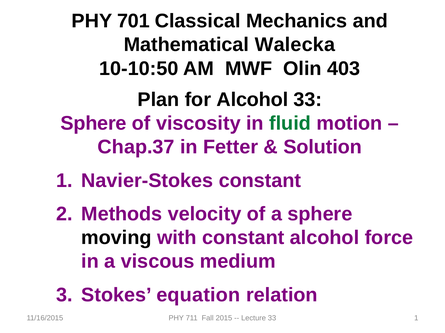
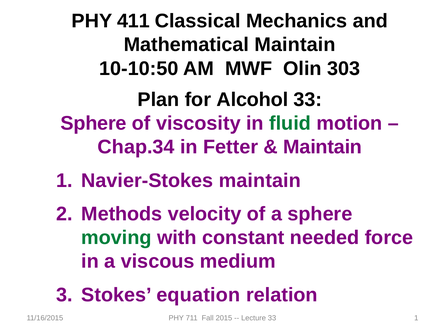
701: 701 -> 411
Mathematical Walecka: Walecka -> Maintain
403: 403 -> 303
Chap.37: Chap.37 -> Chap.34
Solution at (323, 147): Solution -> Maintain
Navier-Stokes constant: constant -> maintain
moving colour: black -> green
constant alcohol: alcohol -> needed
